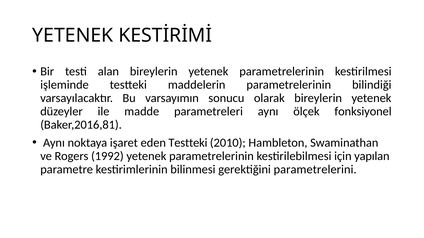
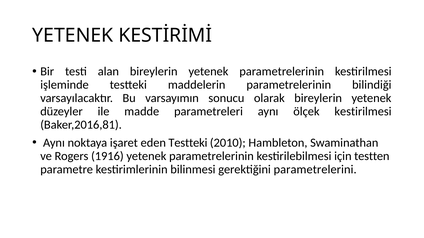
ölçek fonksiyonel: fonksiyonel -> kestirilmesi
1992: 1992 -> 1916
yapılan: yapılan -> testten
